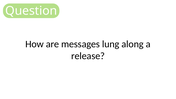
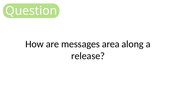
lung: lung -> area
